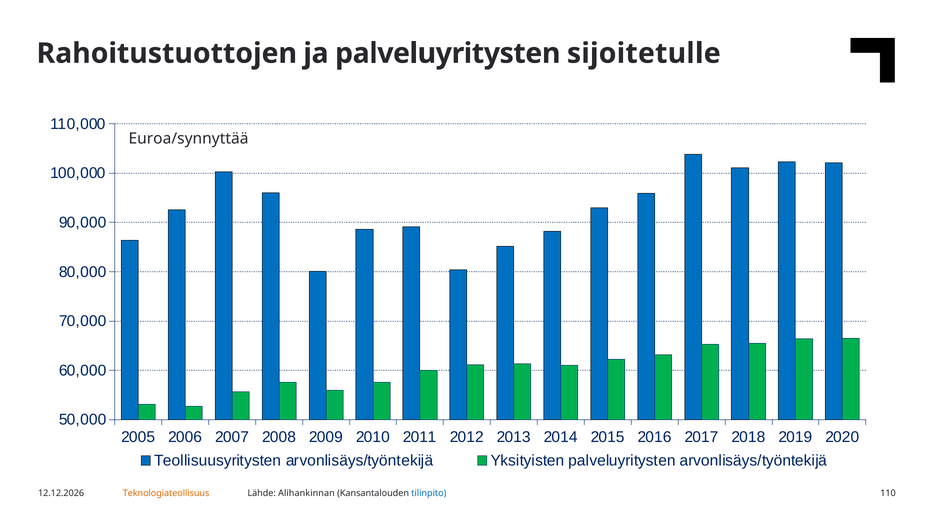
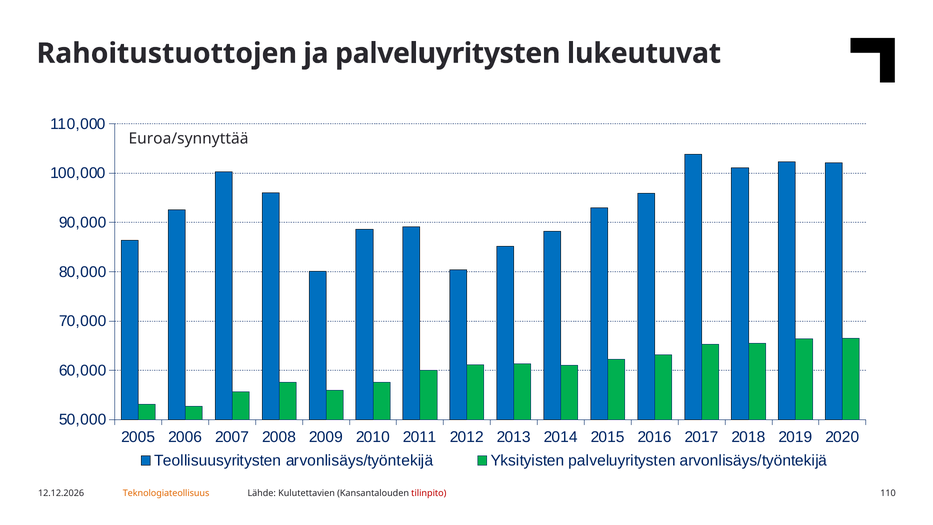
sijoitetulle: sijoitetulle -> lukeutuvat
Alihankinnan: Alihankinnan -> Kulutettavien
tilinpito colour: blue -> red
